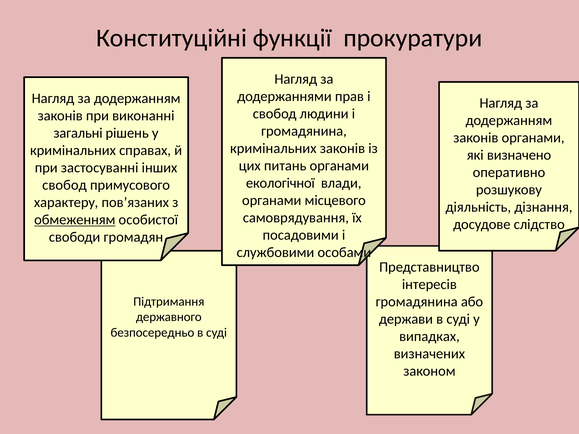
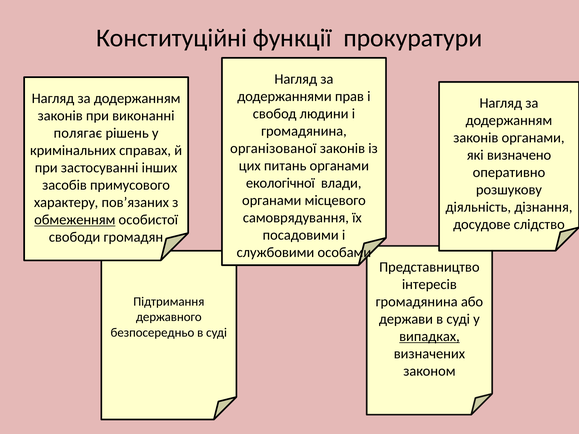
загальні: загальні -> полягає
кримінальних at (273, 148): кримінальних -> організованої
свобод at (64, 185): свобод -> засобів
випадках underline: none -> present
